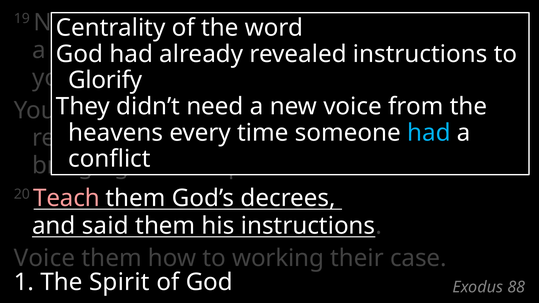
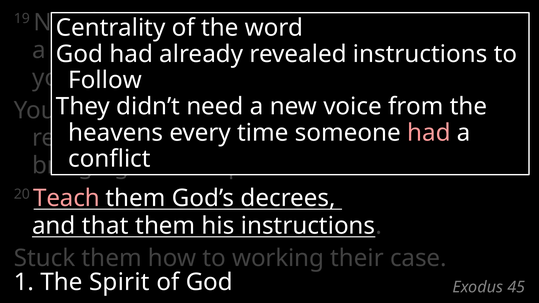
Glorify: Glorify -> Follow
had at (429, 133) colour: light blue -> pink
said: said -> that
Voice at (44, 258): Voice -> Stuck
88: 88 -> 45
